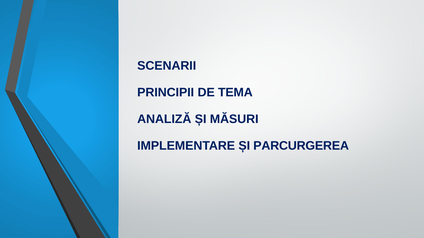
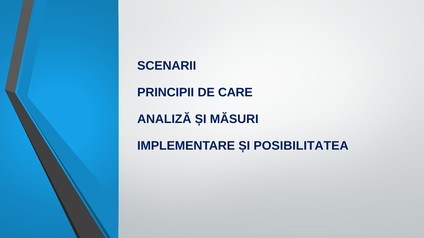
TEMA: TEMA -> CARE
PARCURGEREA: PARCURGEREA -> POSIBILITATEA
